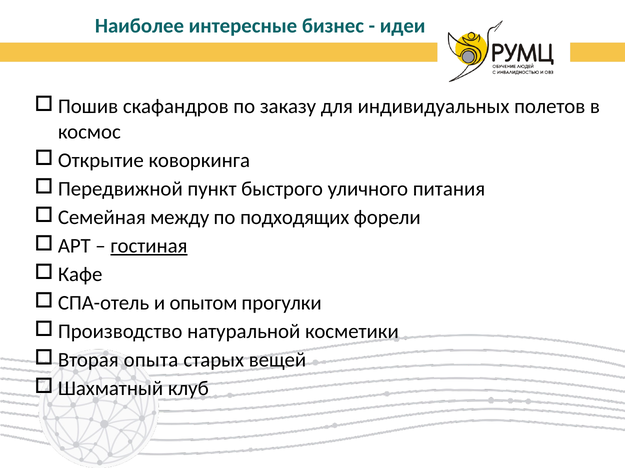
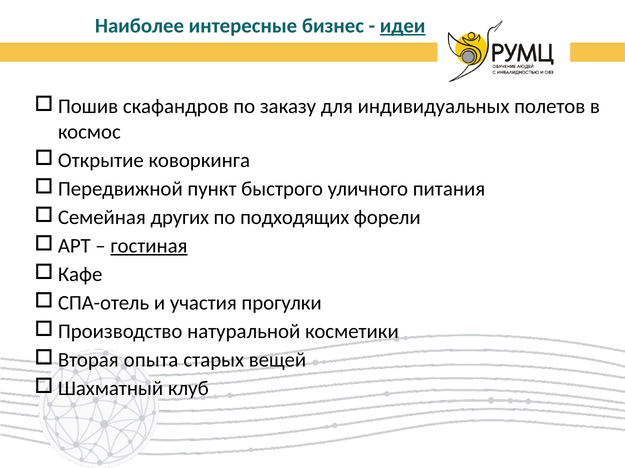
идеи underline: none -> present
между: между -> других
опытом: опытом -> участия
